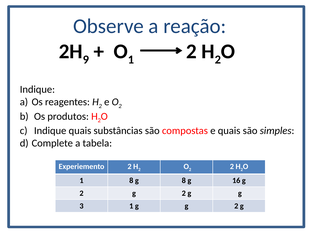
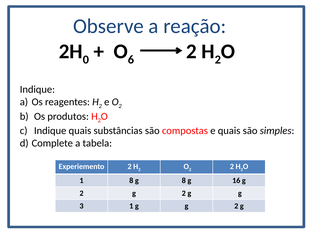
9: 9 -> 0
1 at (131, 60): 1 -> 6
